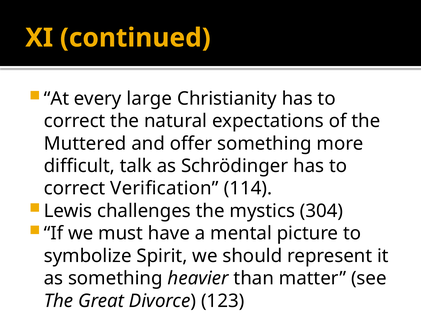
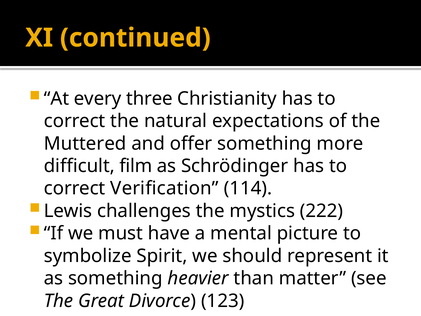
large: large -> three
talk: talk -> film
304: 304 -> 222
